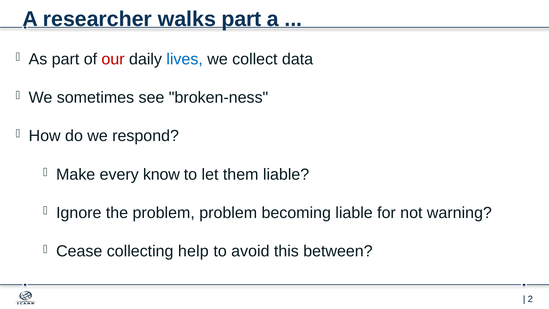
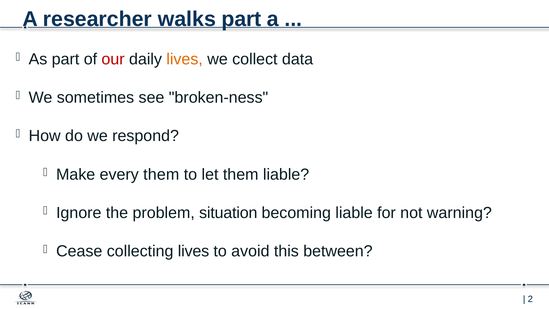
lives at (185, 59) colour: blue -> orange
every know: know -> them
problem problem: problem -> situation
collecting help: help -> lives
